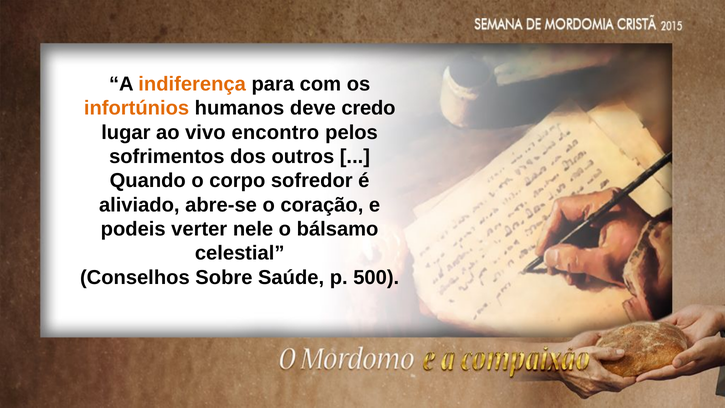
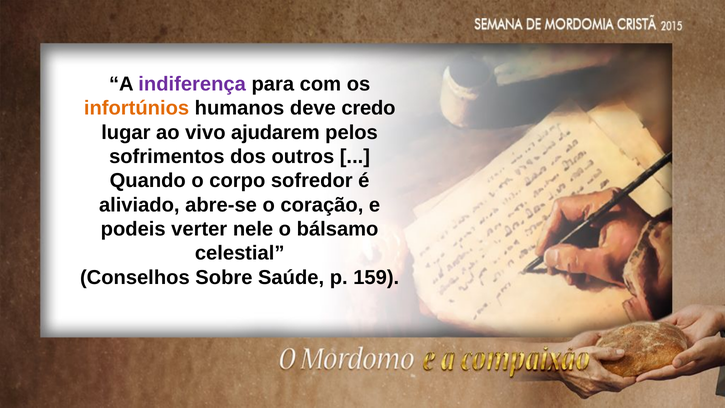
indiferença colour: orange -> purple
encontro: encontro -> ajudarem
500: 500 -> 159
